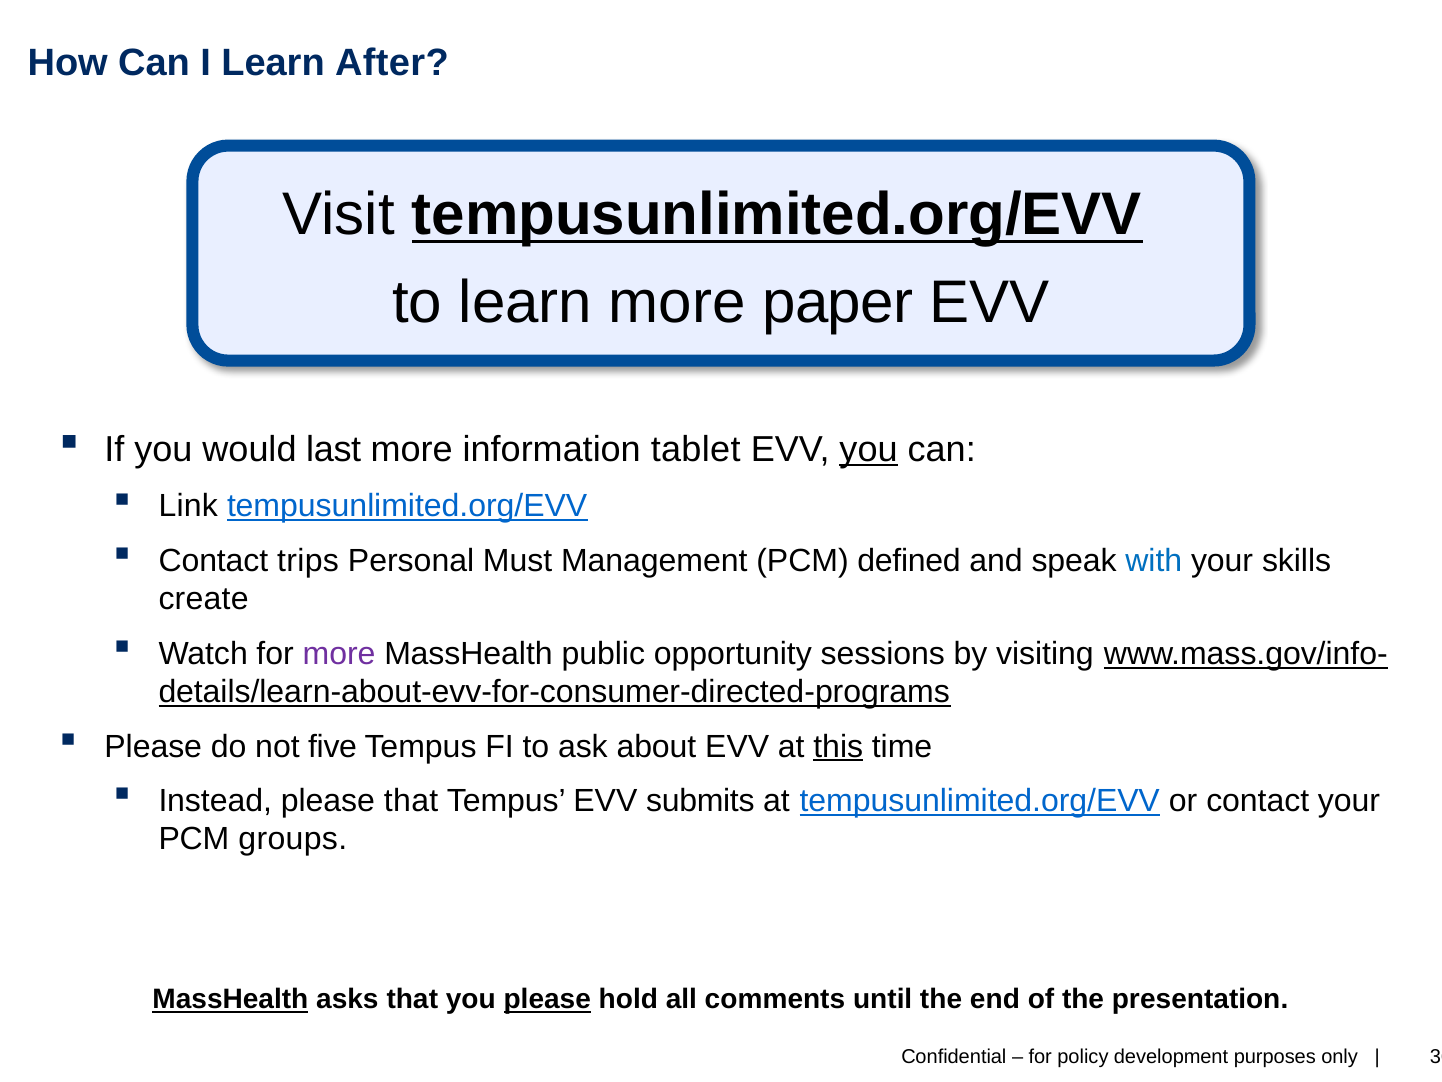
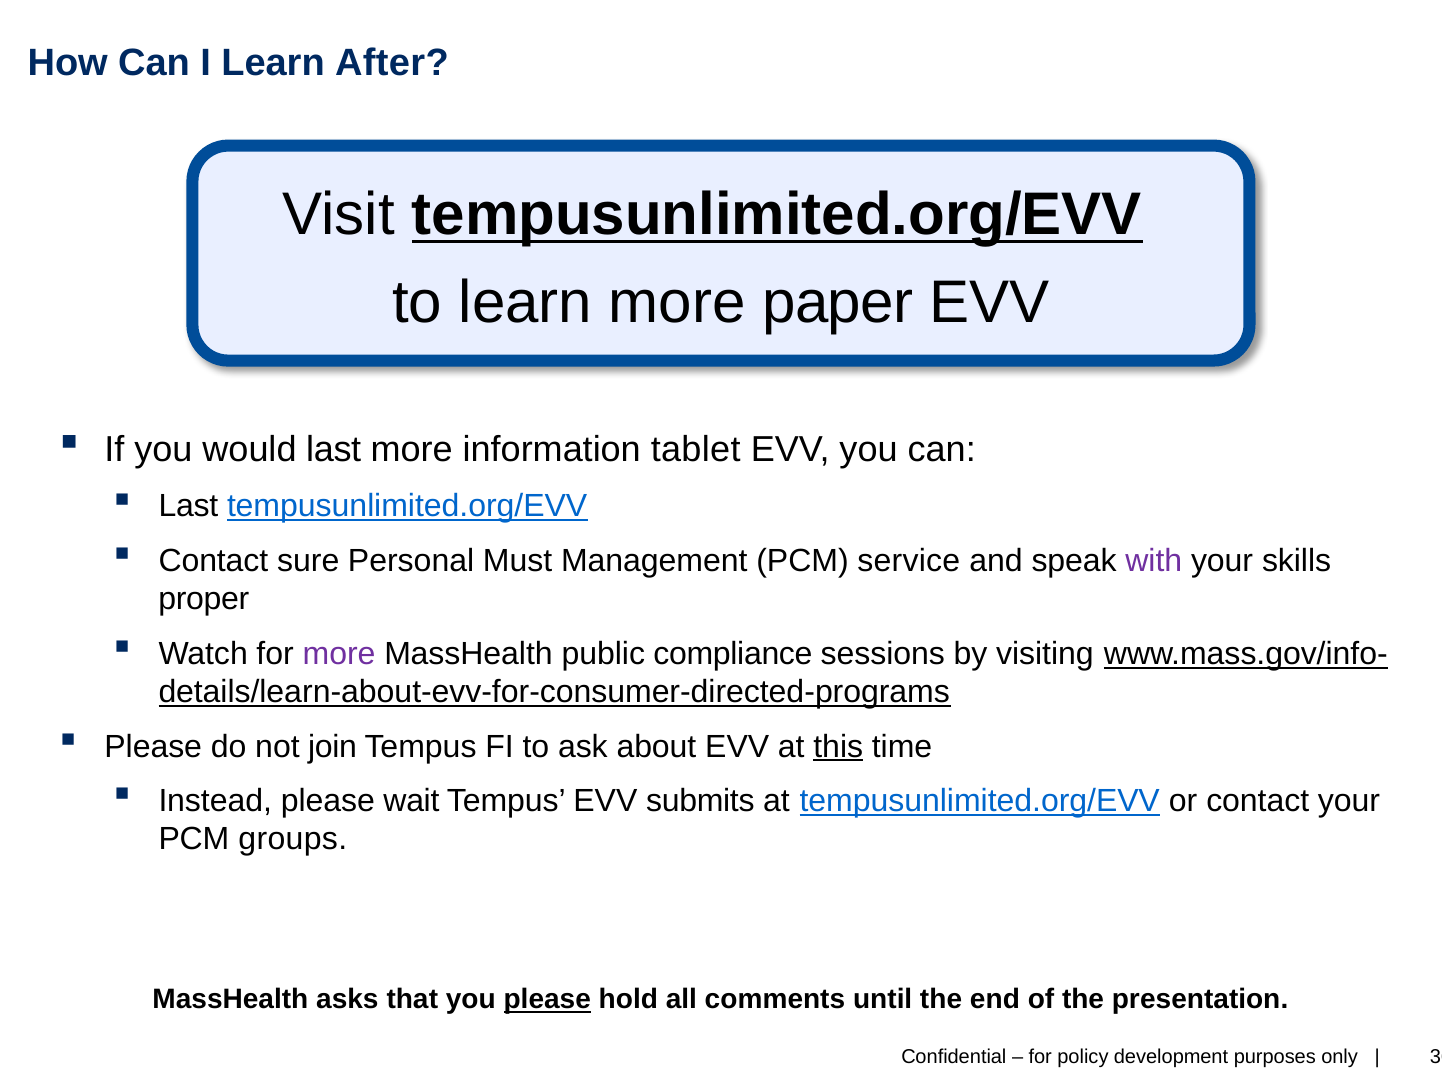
you at (869, 449) underline: present -> none
Link at (188, 506): Link -> Last
trips: trips -> sure
defined: defined -> service
with colour: blue -> purple
create: create -> proper
opportunity: opportunity -> compliance
five: five -> join
please that: that -> wait
MassHealth at (230, 999) underline: present -> none
